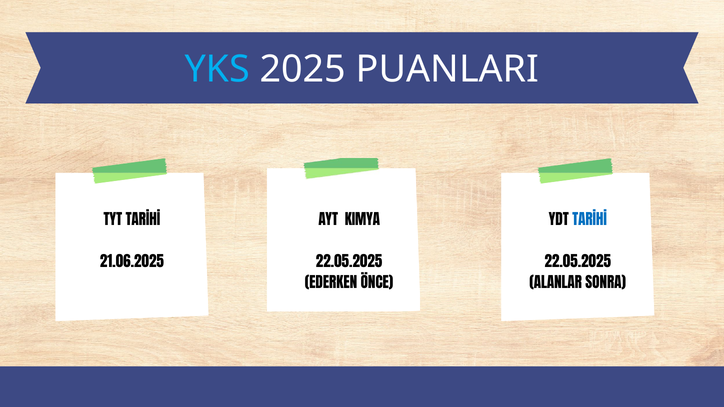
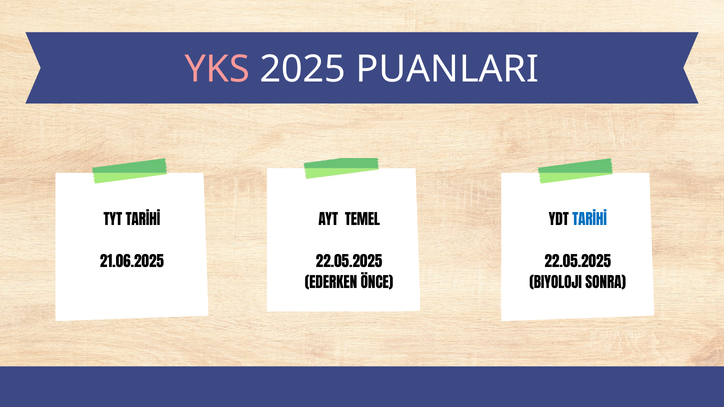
YKS colour: light blue -> pink
KIMYA: KIMYA -> TEMEL
ALANLAR: ALANLAR -> BIYOLOJI
